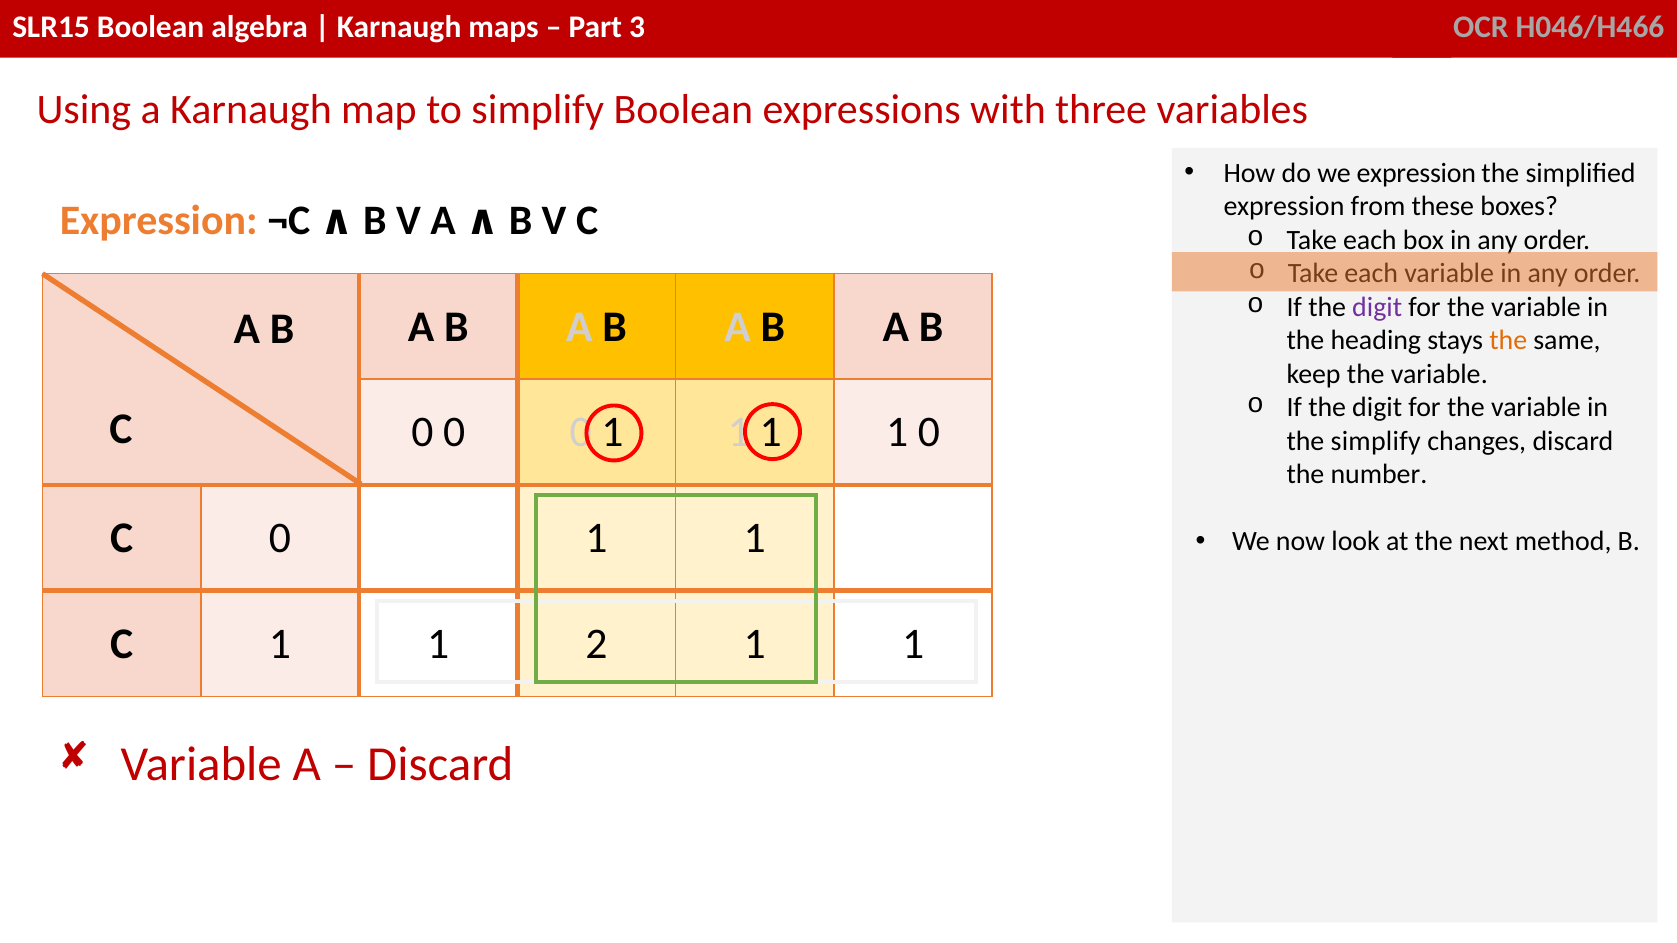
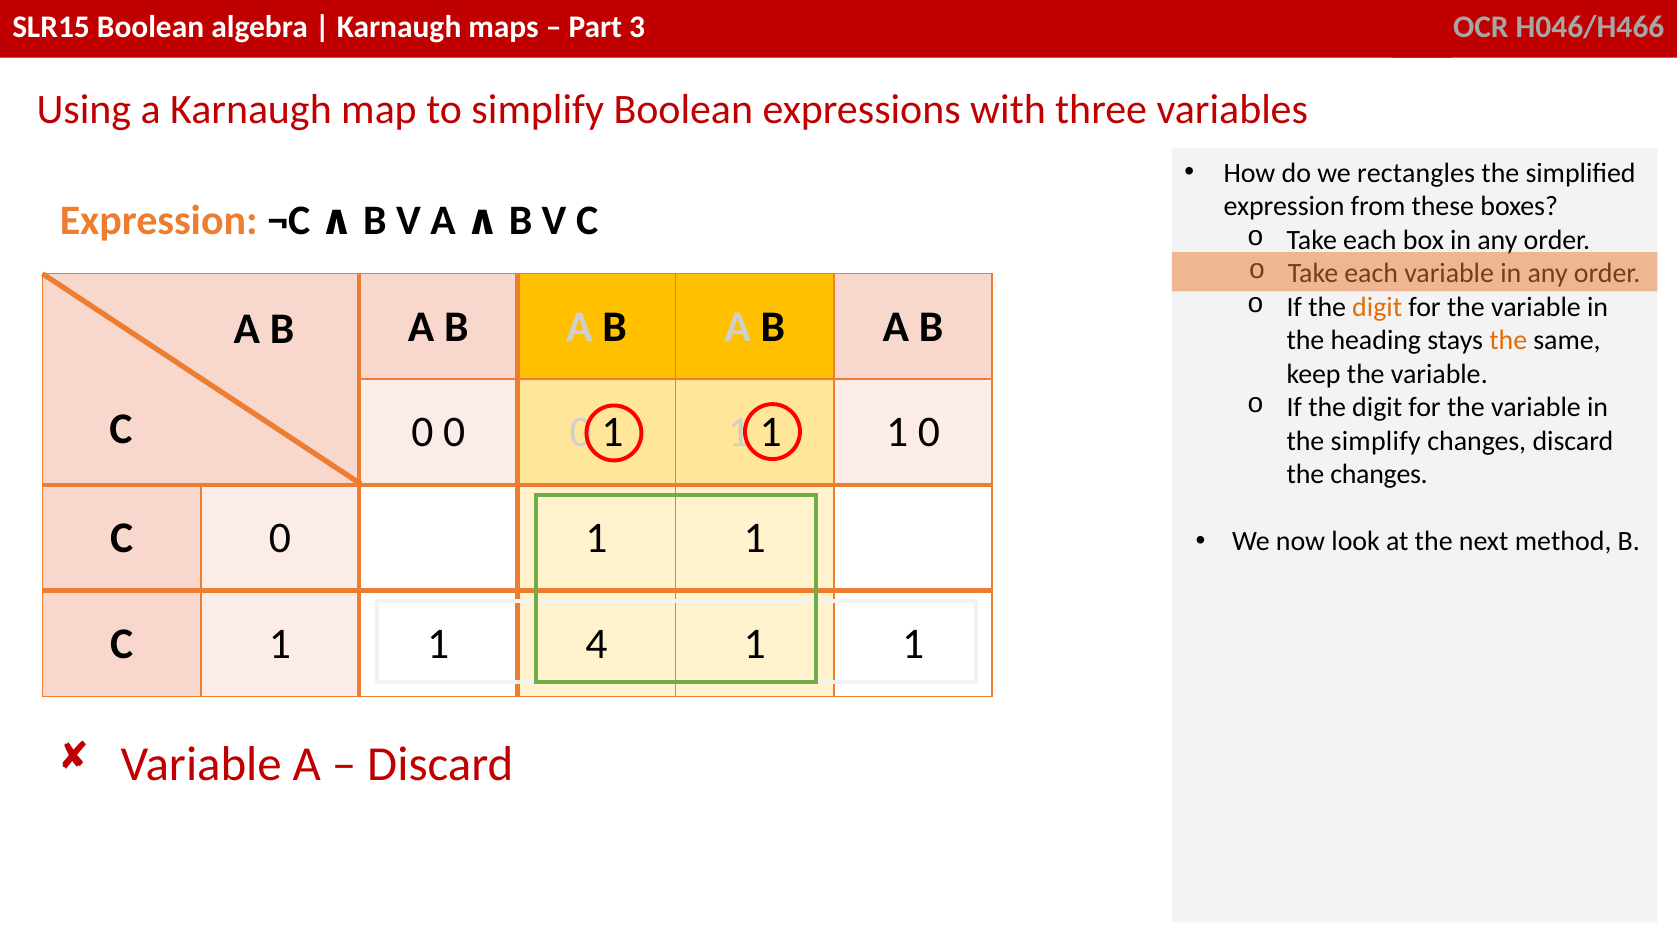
we expression: expression -> rectangles
digit at (1377, 307) colour: purple -> orange
the number: number -> changes
2: 2 -> 4
